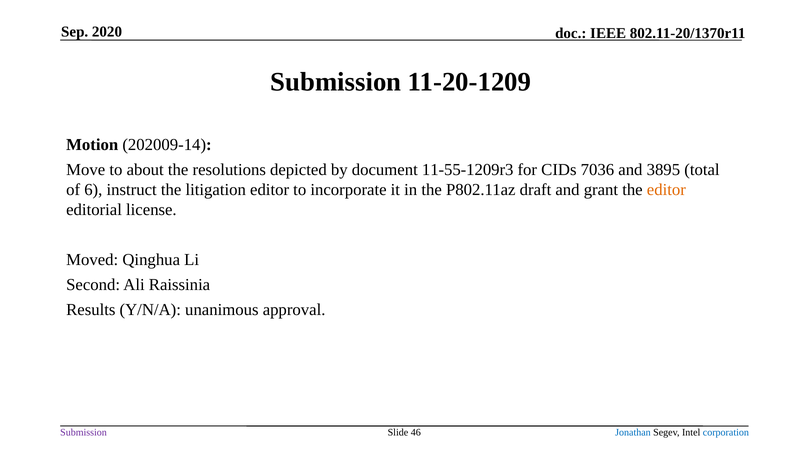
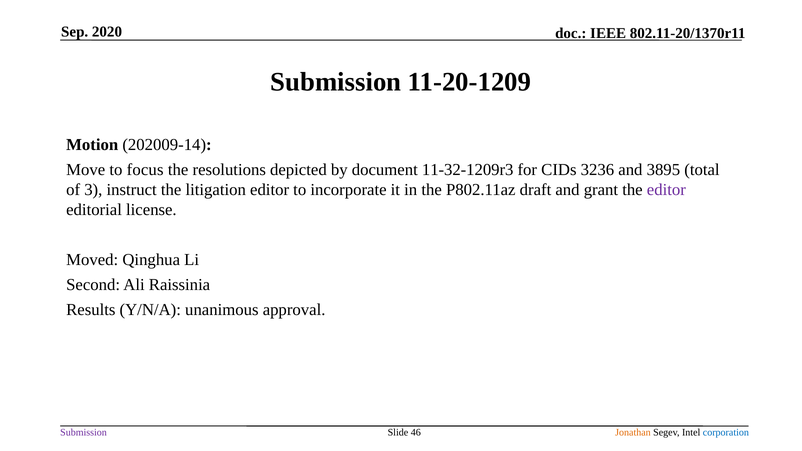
about: about -> focus
11-55-1209r3: 11-55-1209r3 -> 11-32-1209r3
7036: 7036 -> 3236
6: 6 -> 3
editor at (666, 190) colour: orange -> purple
Jonathan colour: blue -> orange
